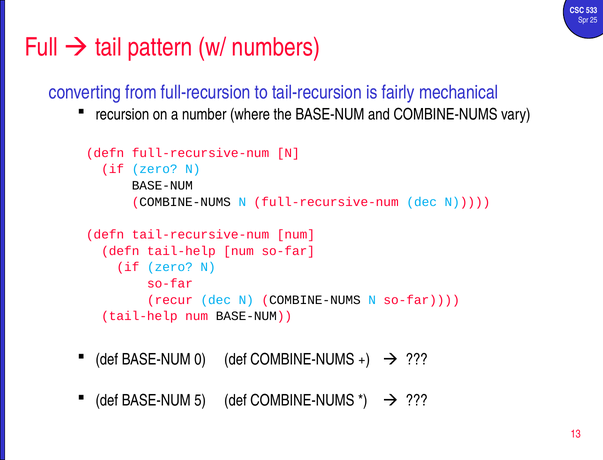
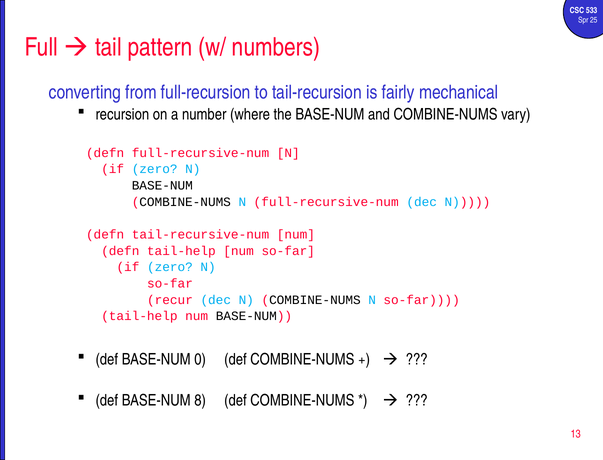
5: 5 -> 8
